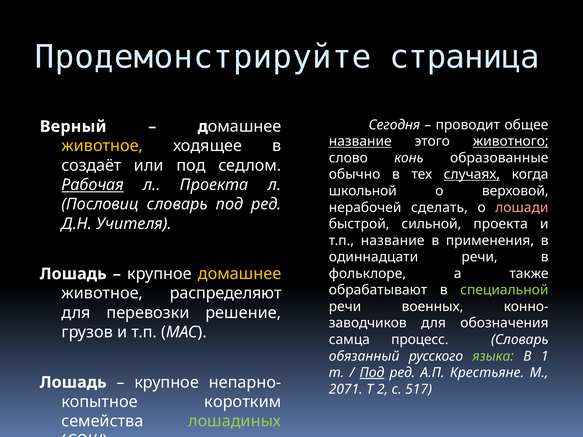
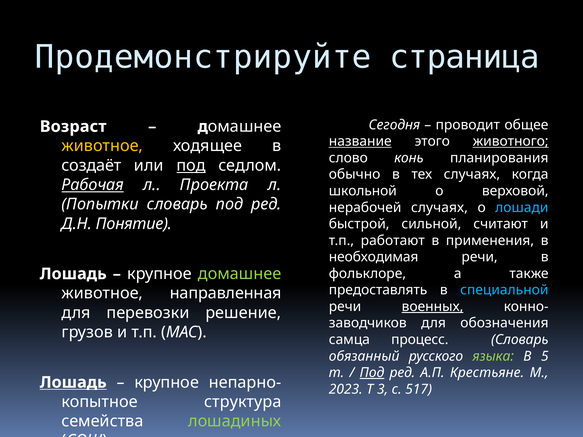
Верный: Верный -> Возраст
образованные: образованные -> планирования
под at (191, 165) underline: none -> present
случаях at (472, 175) underline: present -> none
Пословиц: Пословиц -> Попытки
нерабочей сделать: сделать -> случаях
лошади colour: pink -> light blue
Учителя: Учителя -> Понятие
сильной проекта: проекта -> считают
т.п название: название -> работают
одиннадцати: одиннадцати -> необходимая
домашнее colour: yellow -> light green
обрабатывают: обрабатывают -> предоставлять
специальной colour: light green -> light blue
распределяют: распределяют -> направленная
военных underline: none -> present
1: 1 -> 5
Лошадь at (73, 383) underline: none -> present
2071: 2071 -> 2023
2: 2 -> 3
коротким: коротким -> структура
